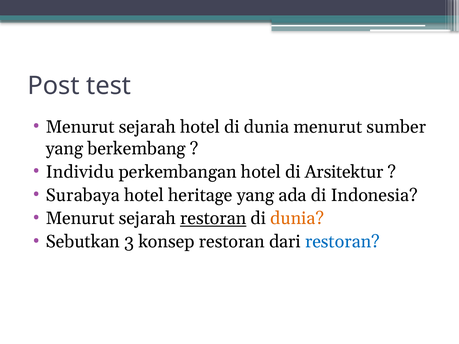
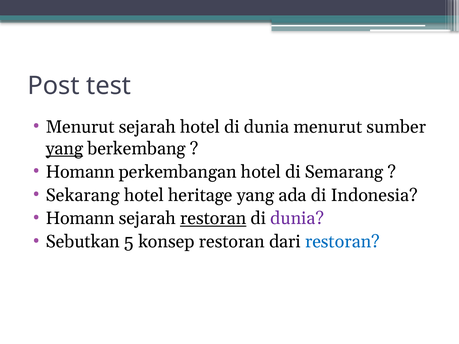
yang at (64, 149) underline: none -> present
Individu at (80, 172): Individu -> Homann
Arsitektur: Arsitektur -> Semarang
Surabaya: Surabaya -> Sekarang
Menurut at (80, 219): Menurut -> Homann
dunia at (297, 219) colour: orange -> purple
3: 3 -> 5
